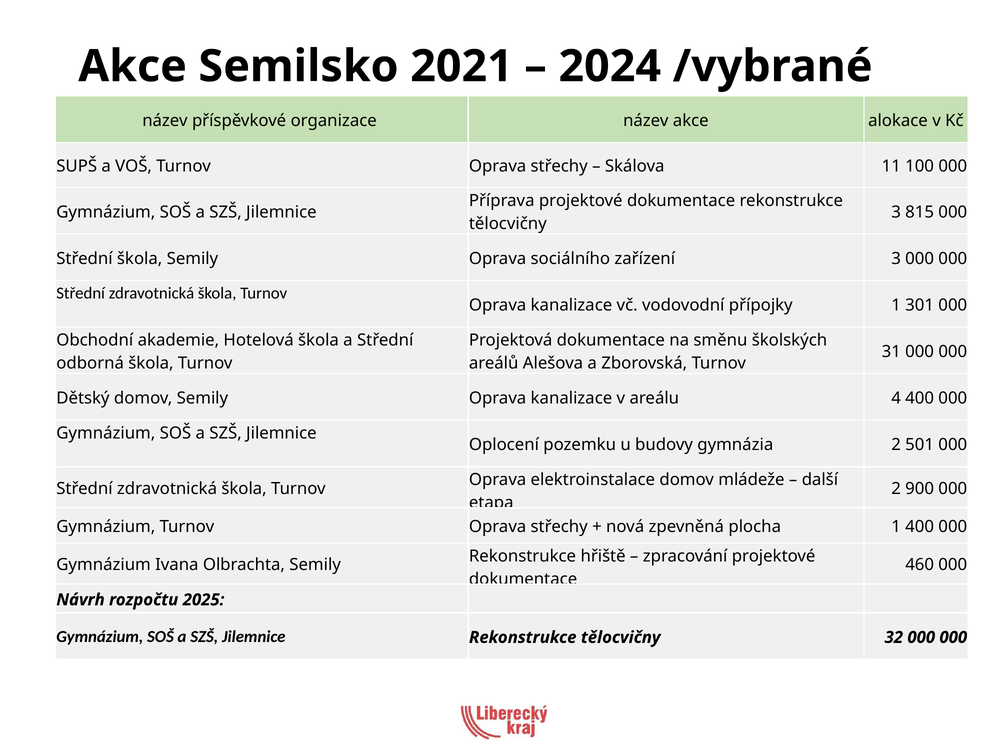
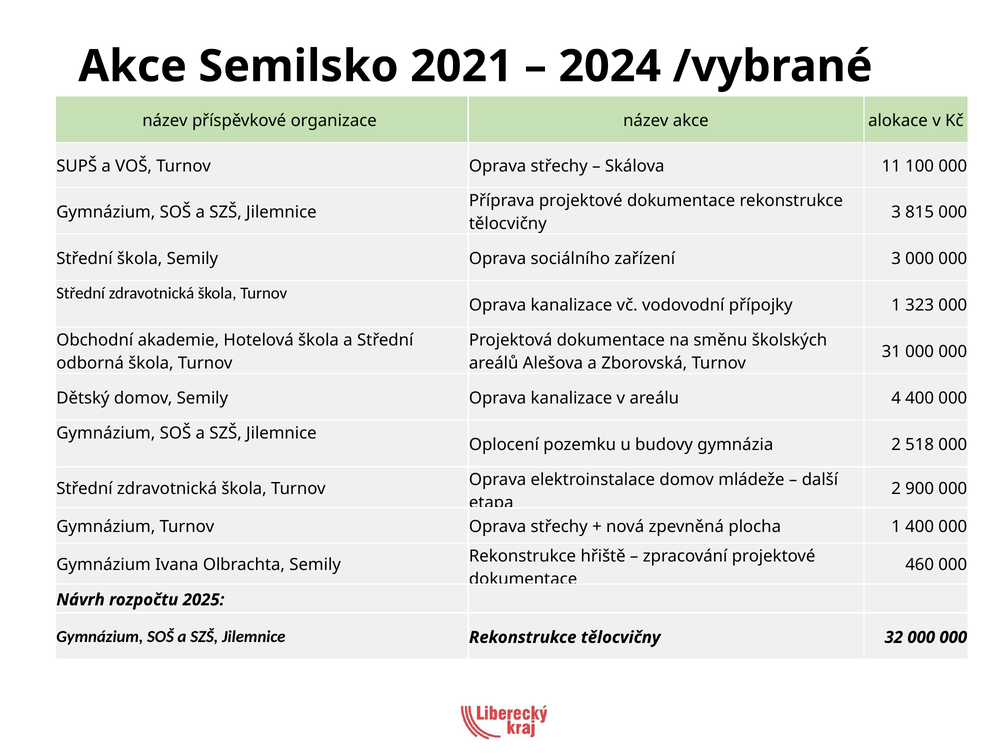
301: 301 -> 323
501: 501 -> 518
